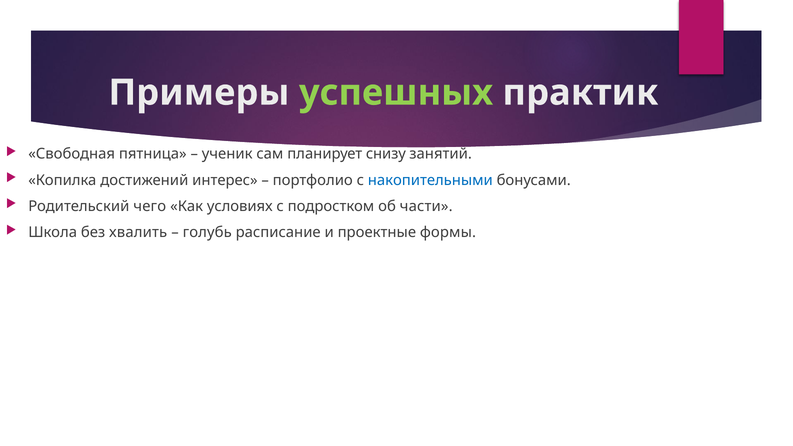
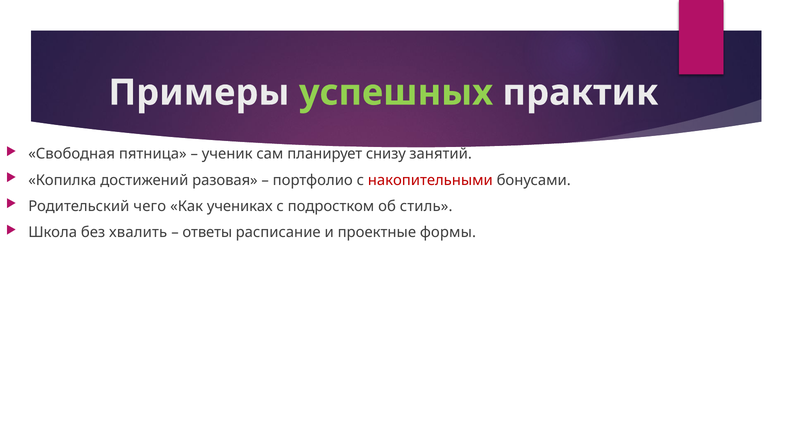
интерес: интерес -> разовая
накопительными colour: blue -> red
условиях: условиях -> учениках
части: части -> стиль
голубь: голубь -> ответы
